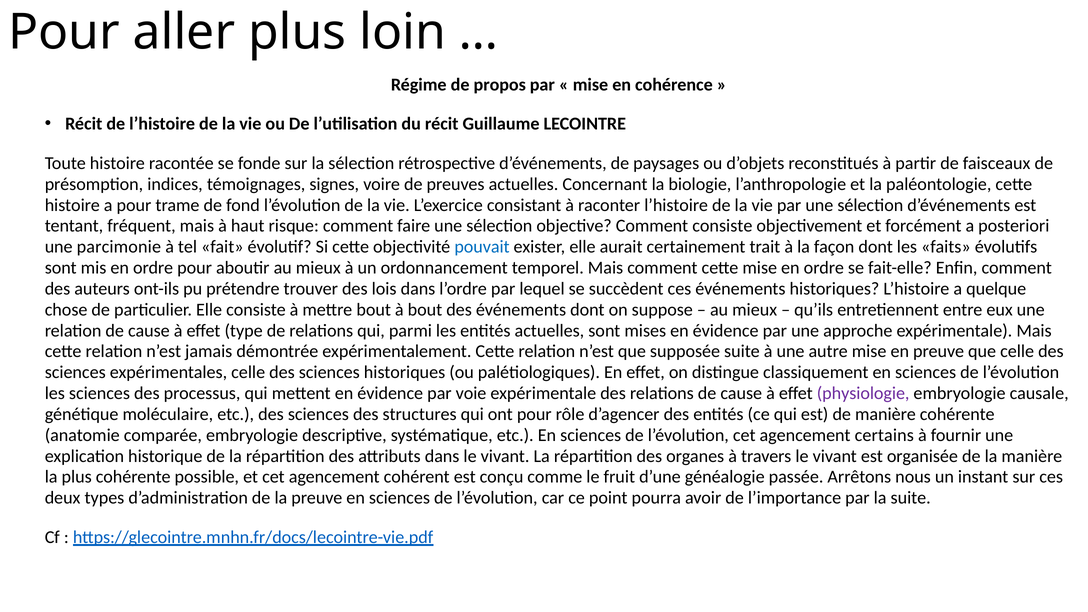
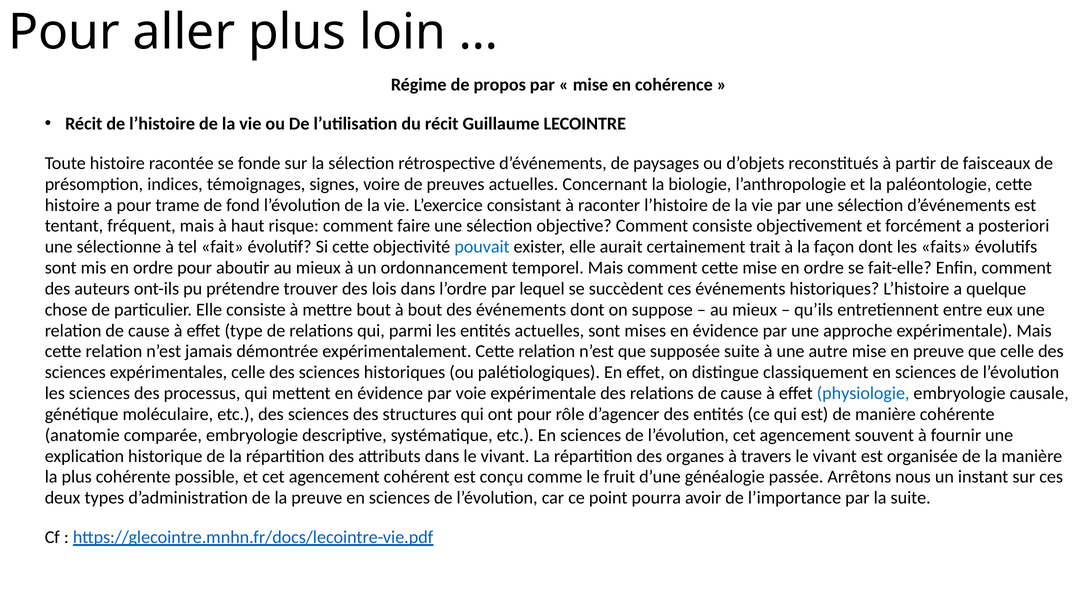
parcimonie: parcimonie -> sélectionne
physiologie colour: purple -> blue
certains: certains -> souvent
